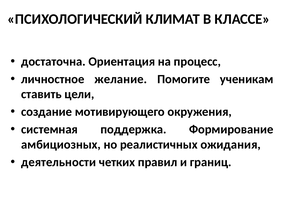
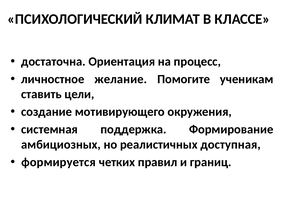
ожидания: ожидания -> доступная
деятельности: деятельности -> формируется
